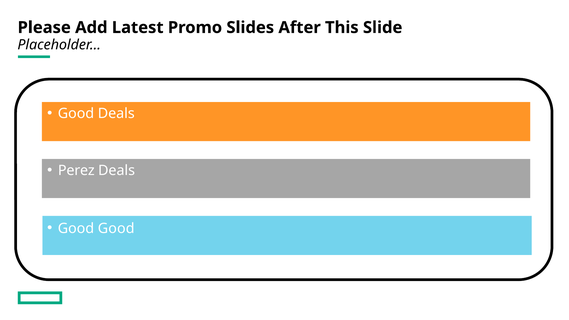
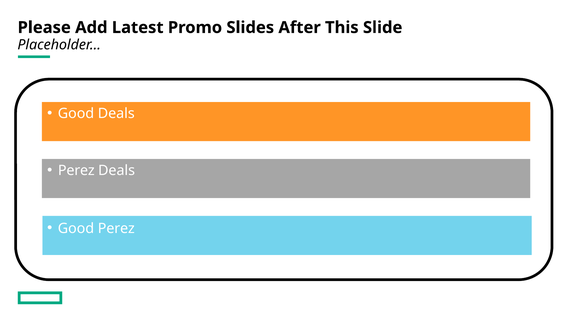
Good Good: Good -> Perez
